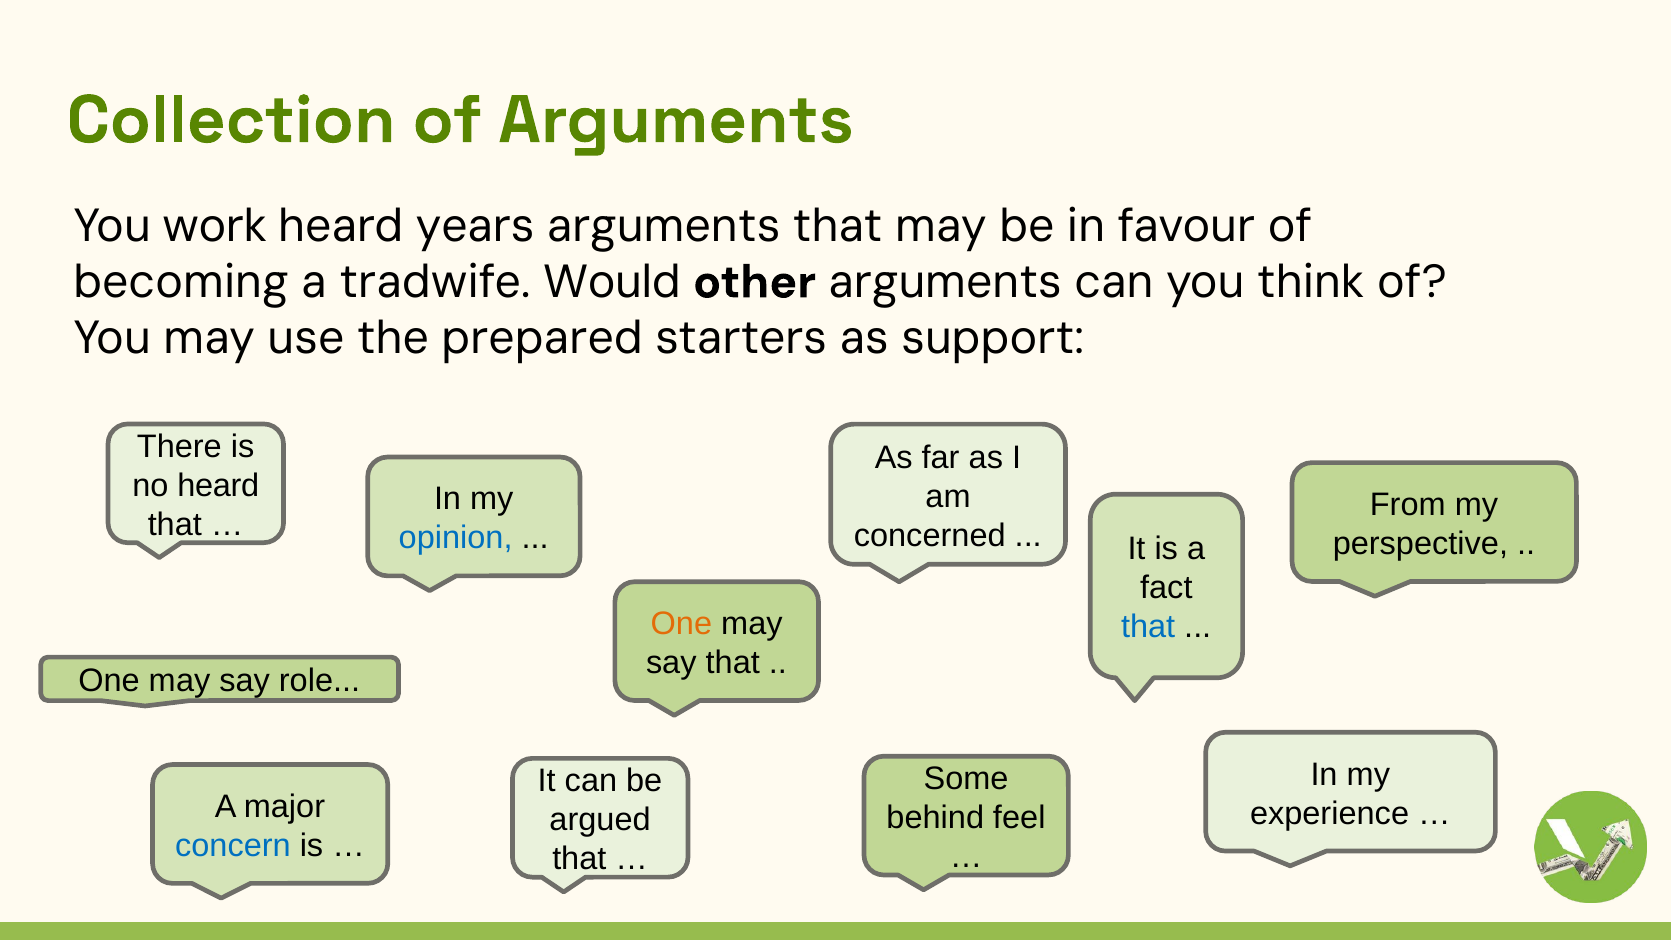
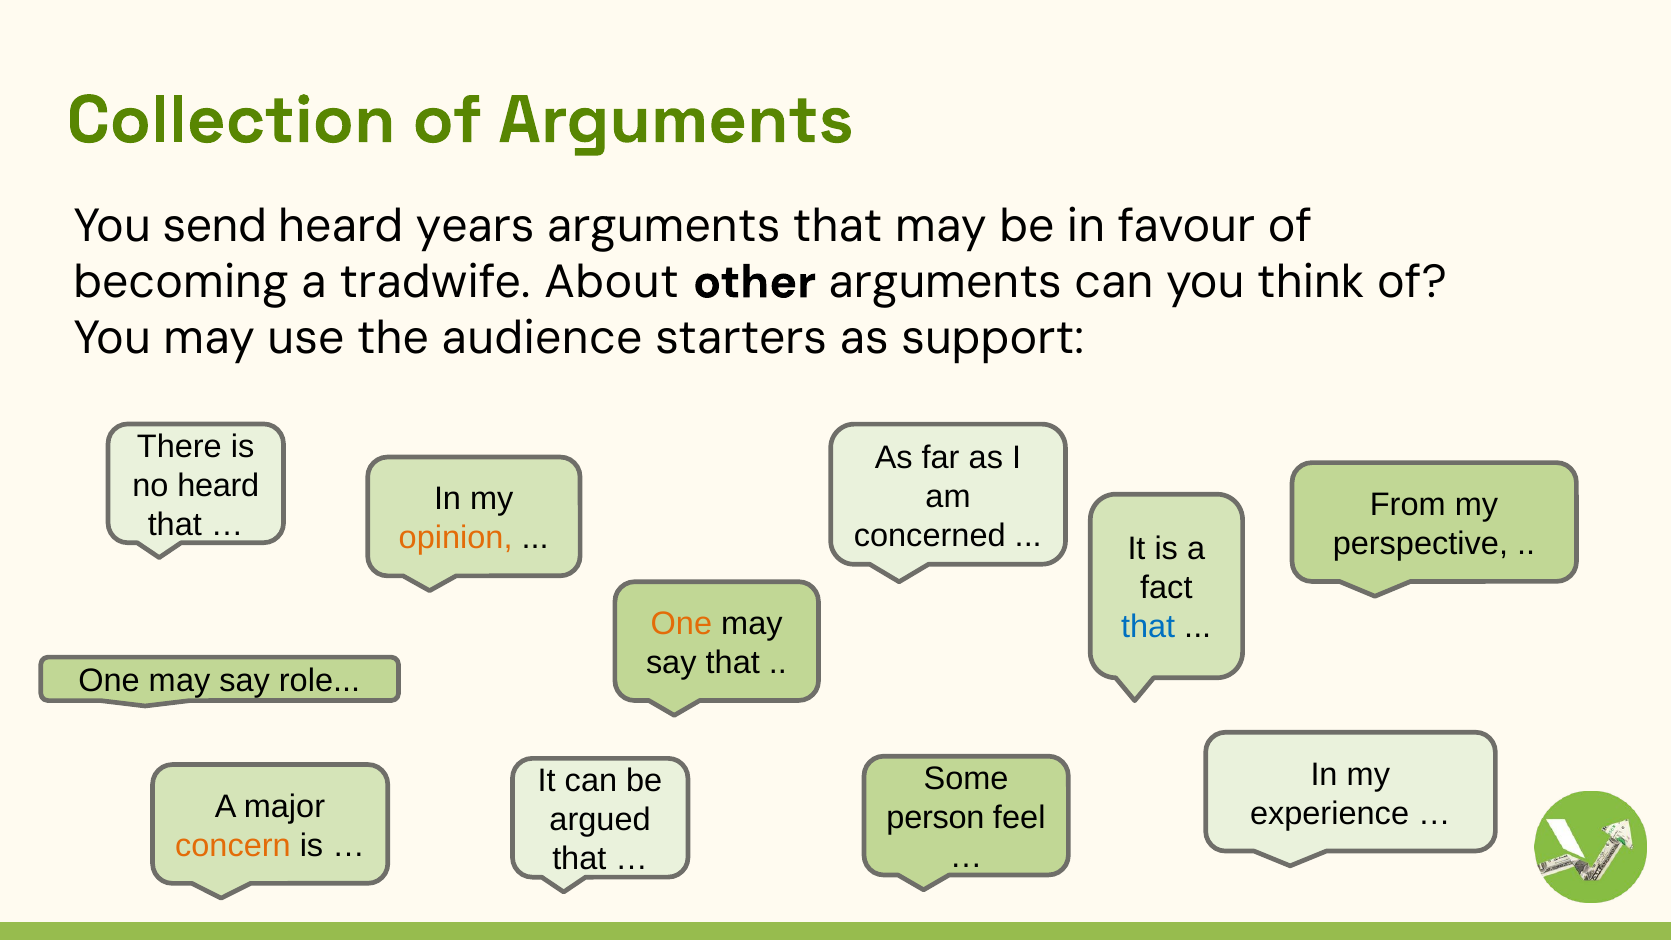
work: work -> send
Would: Would -> About
prepared: prepared -> audience
opinion colour: blue -> orange
behind: behind -> person
concern colour: blue -> orange
